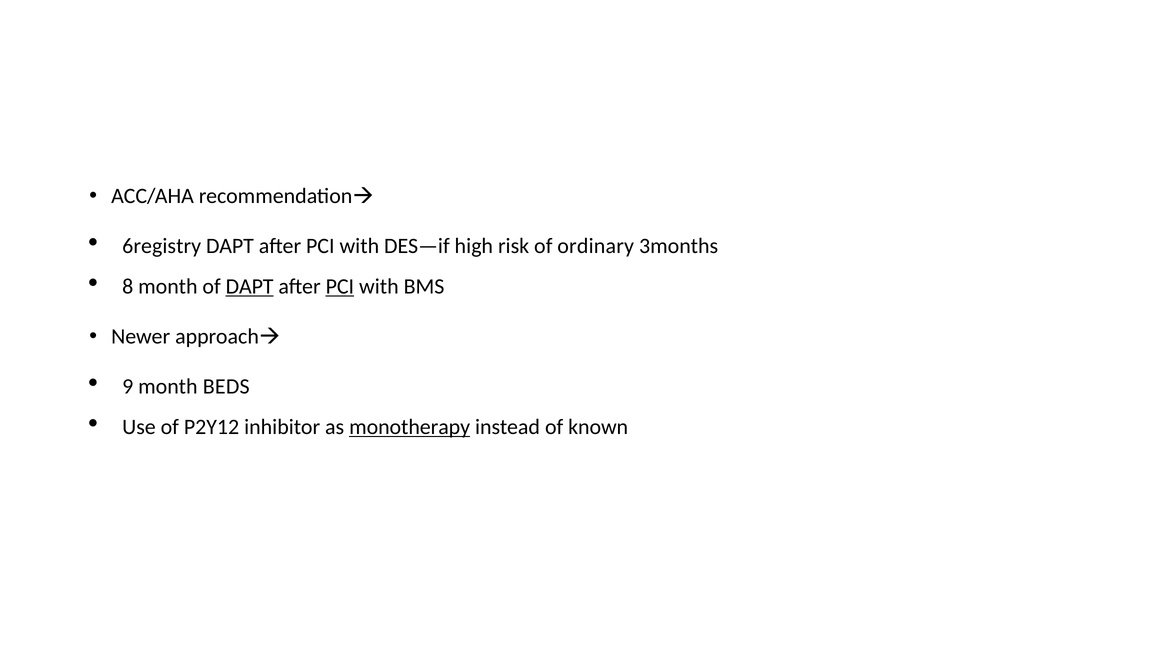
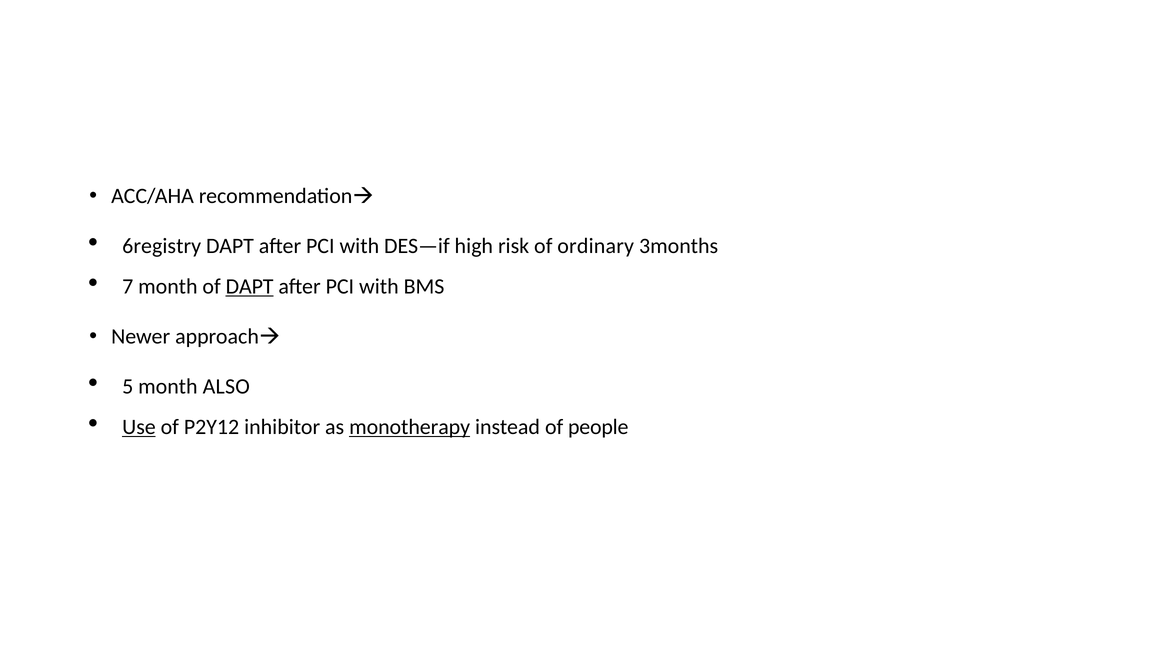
8: 8 -> 7
PCI at (340, 287) underline: present -> none
9: 9 -> 5
BEDS: BEDS -> ALSO
Use underline: none -> present
known: known -> people
